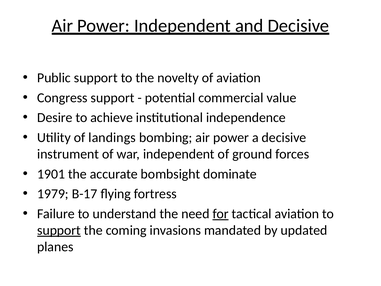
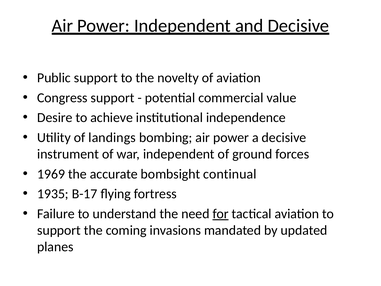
1901: 1901 -> 1969
dominate: dominate -> continual
1979: 1979 -> 1935
support at (59, 230) underline: present -> none
